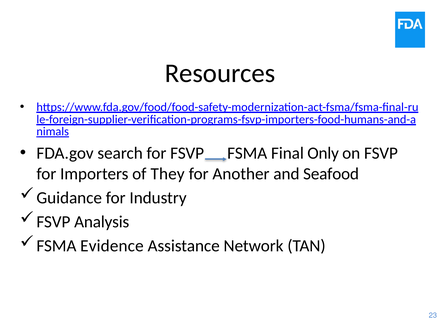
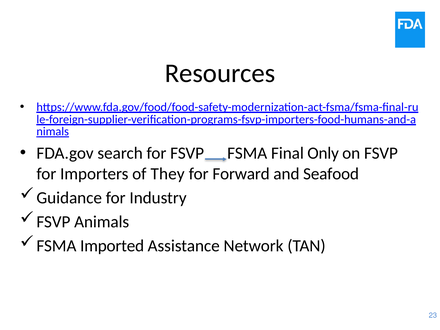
Another: Another -> Forward
Analysis: Analysis -> Animals
Evidence: Evidence -> Imported
